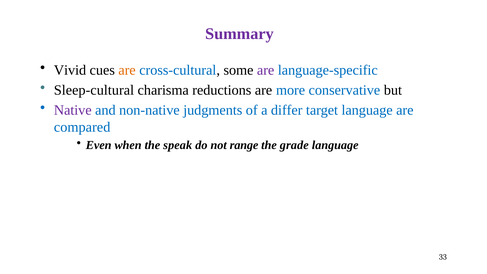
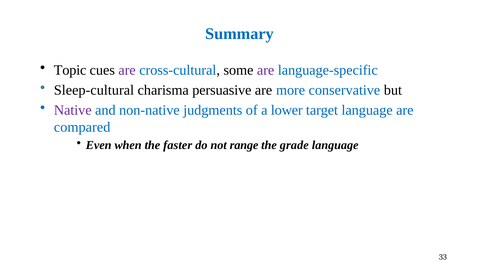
Summary colour: purple -> blue
Vivid: Vivid -> Topic
are at (127, 70) colour: orange -> purple
reductions: reductions -> persuasive
differ: differ -> lower
speak: speak -> faster
